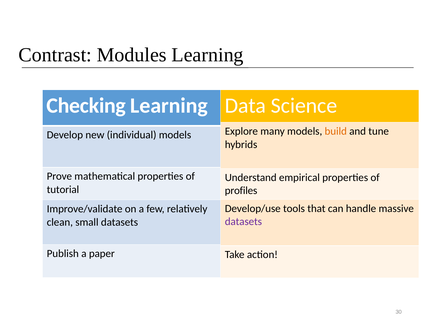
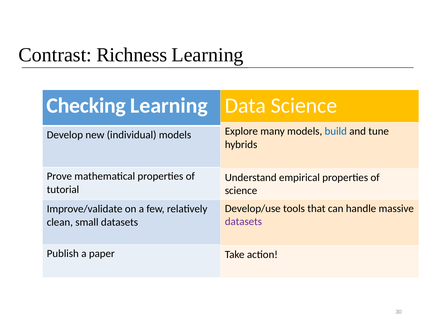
Modules: Modules -> Richness
build colour: orange -> blue
profiles at (241, 191): profiles -> science
